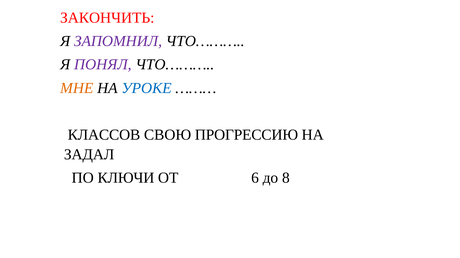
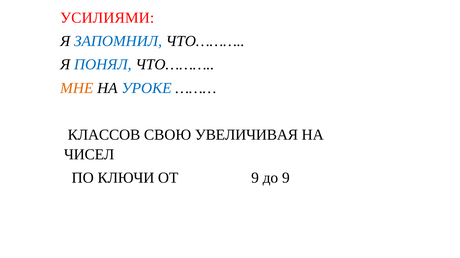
ЗАКОНЧИТЬ: ЗАКОНЧИТЬ -> УСИЛИЯМИ
ЗАПОМНИЛ colour: purple -> blue
ПОНЯЛ colour: purple -> blue
ПРОГРЕССИЮ: ПРОГРЕССИЮ -> УВЕЛИЧИВАЯ
ЗАДАЛ: ЗАДАЛ -> ЧИСЕЛ
ОТ 6: 6 -> 9
до 8: 8 -> 9
